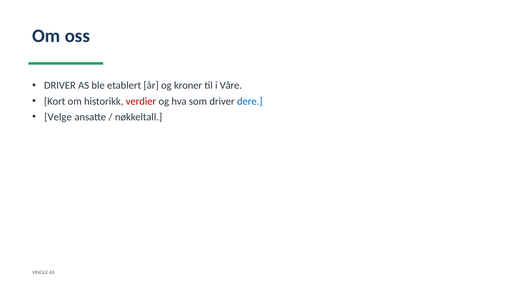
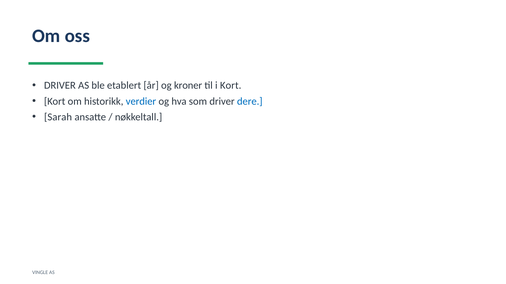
i Våre: Våre -> Kort
verdier colour: red -> blue
Velge: Velge -> Sarah
